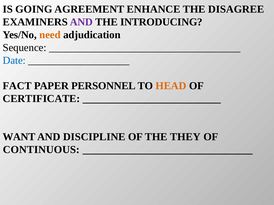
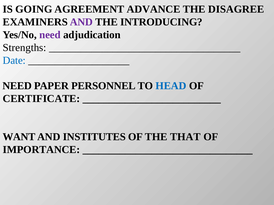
ENHANCE: ENHANCE -> ADVANCE
need at (50, 35) colour: orange -> purple
Sequence: Sequence -> Strengths
FACT at (17, 86): FACT -> NEED
HEAD colour: orange -> blue
DISCIPLINE: DISCIPLINE -> INSTITUTES
THEY: THEY -> THAT
CONTINUOUS: CONTINUOUS -> IMPORTANCE
